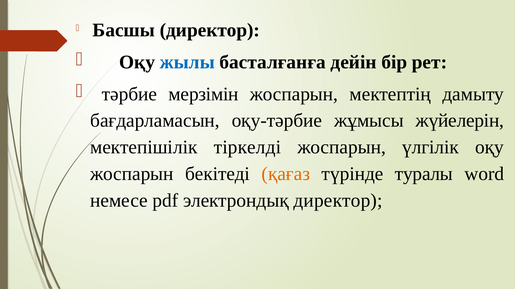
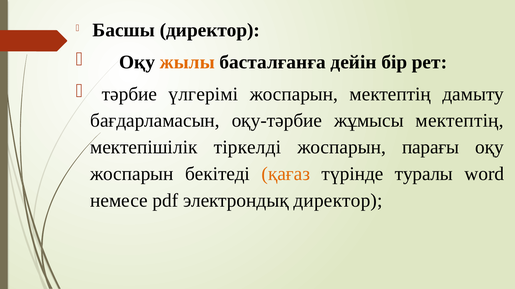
жылы colour: blue -> orange
мерзімін: мерзімін -> үлгерімі
жұмысы жүйелерін: жүйелерін -> мектептің
үлгілік: үлгілік -> парағы
